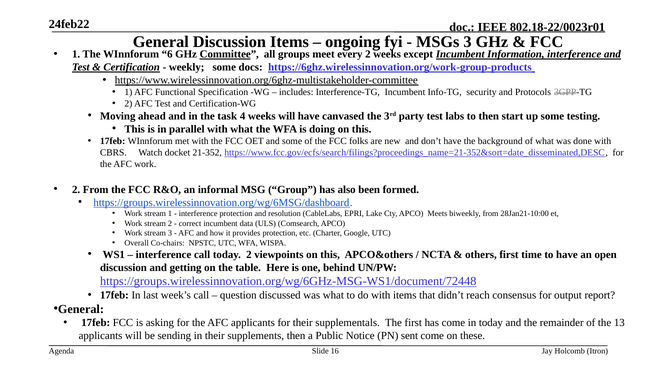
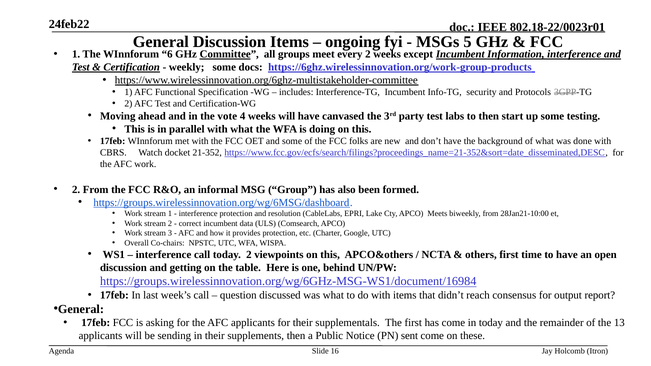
MSGs 3: 3 -> 5
task: task -> vote
https://groups.wirelessinnovation.org/wg/6GHz-MSG-WS1/document/72448: https://groups.wirelessinnovation.org/wg/6GHz-MSG-WS1/document/72448 -> https://groups.wirelessinnovation.org/wg/6GHz-MSG-WS1/document/16984
